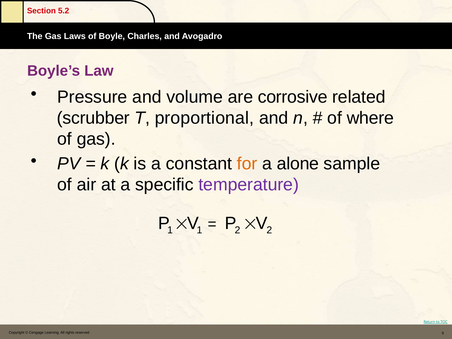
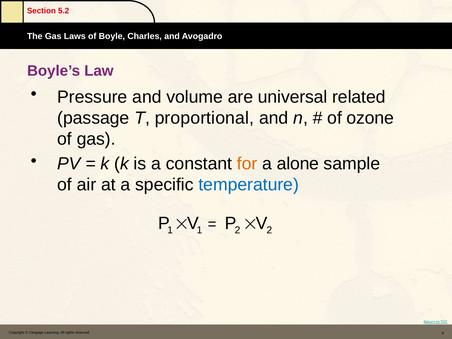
corrosive: corrosive -> universal
scrubber: scrubber -> passage
where: where -> ozone
temperature colour: purple -> blue
